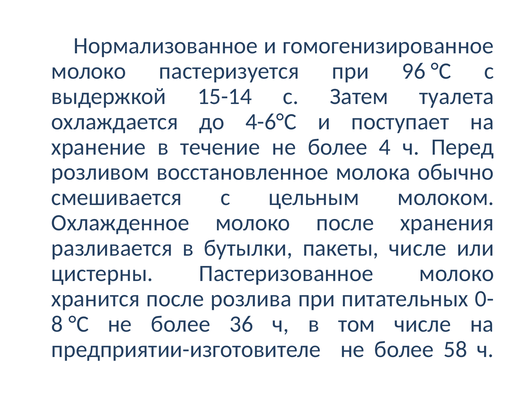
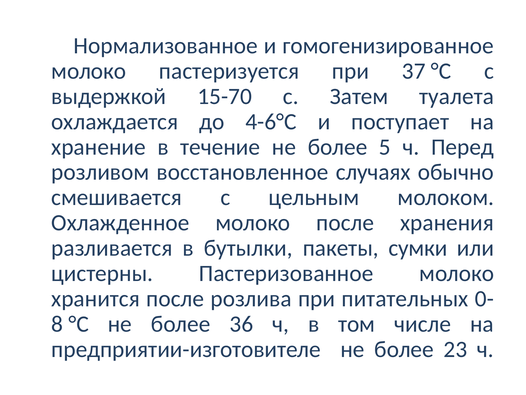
96: 96 -> 37
15-14: 15-14 -> 15-70
4: 4 -> 5
молока: молока -> случаях
пакеты числе: числе -> сумки
58: 58 -> 23
